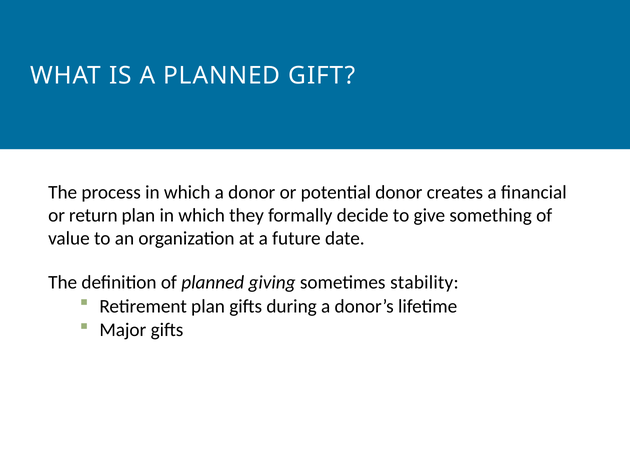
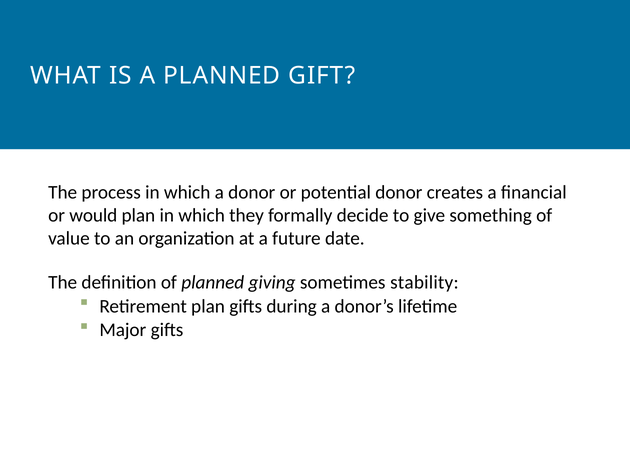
return: return -> would
